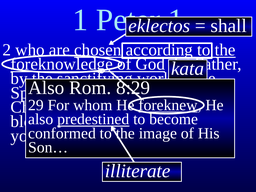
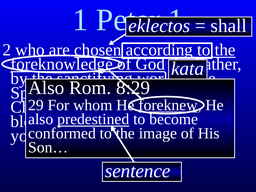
illiterate: illiterate -> sentence
